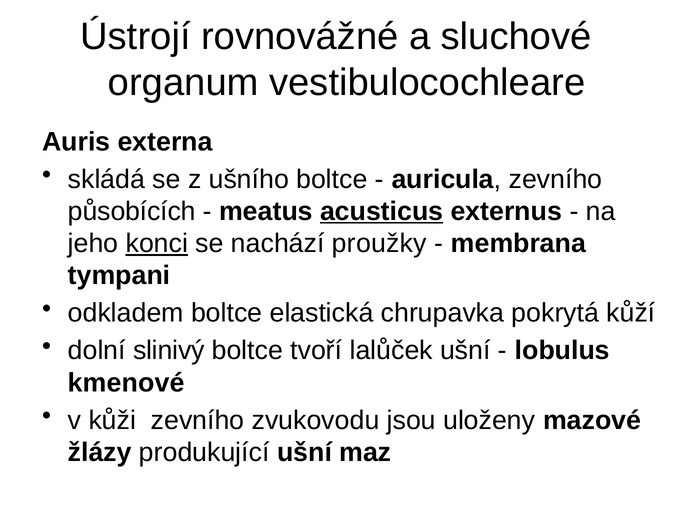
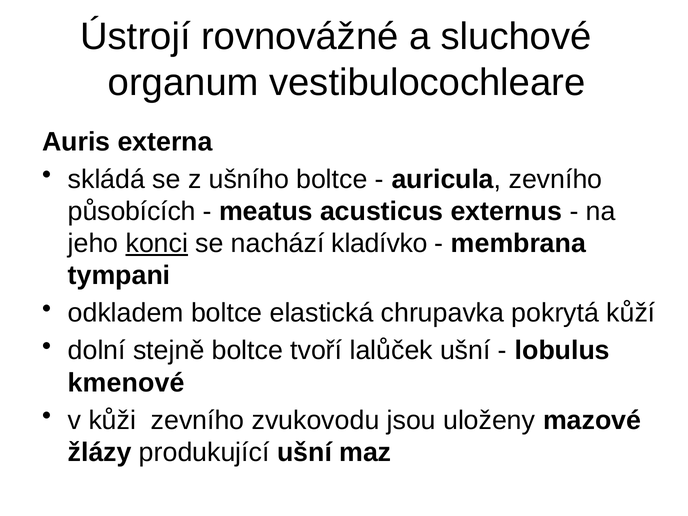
acusticus underline: present -> none
proužky: proužky -> kladívko
slinivý: slinivý -> stejně
